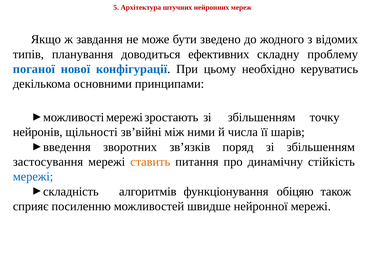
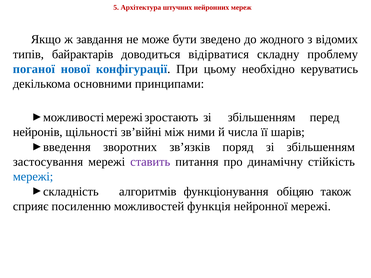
планування: планування -> байрактарів
ефективних: ефективних -> відірватися
точку: точку -> перед
ставить colour: orange -> purple
швидше: швидше -> функція
